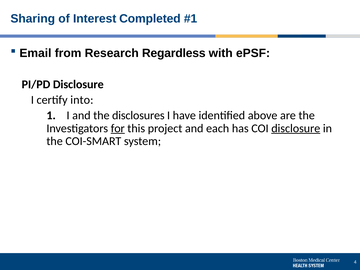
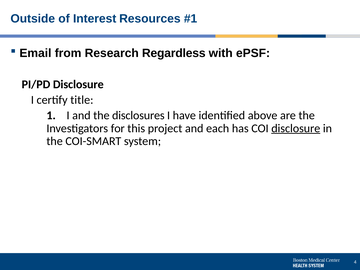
Sharing: Sharing -> Outside
Completed: Completed -> Resources
into: into -> title
for underline: present -> none
